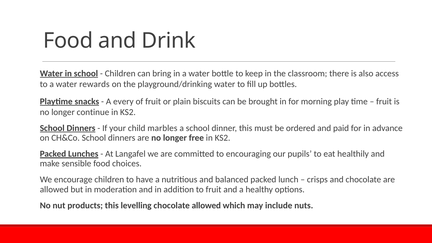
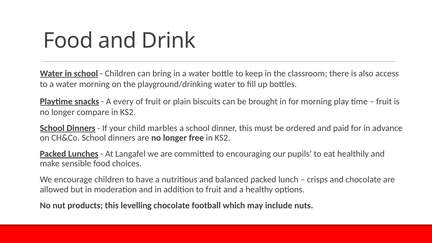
water rewards: rewards -> morning
continue: continue -> compare
chocolate allowed: allowed -> football
